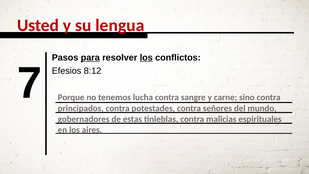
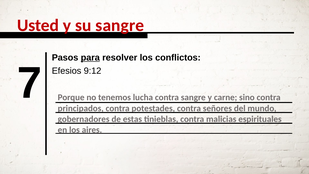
su lengua: lengua -> sangre
los at (146, 58) underline: present -> none
8:12: 8:12 -> 9:12
